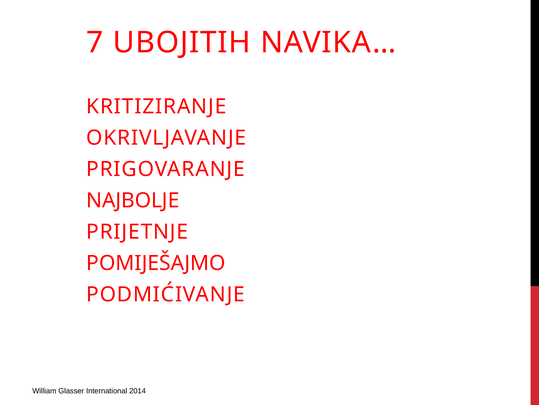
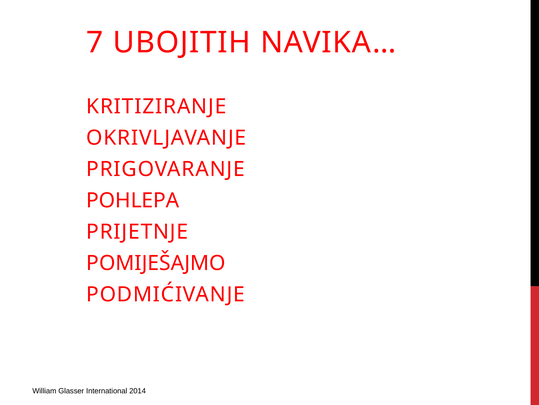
NAJBOLJE: NAJBOLJE -> POHLEPA
